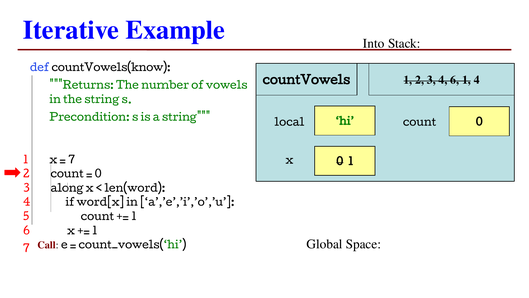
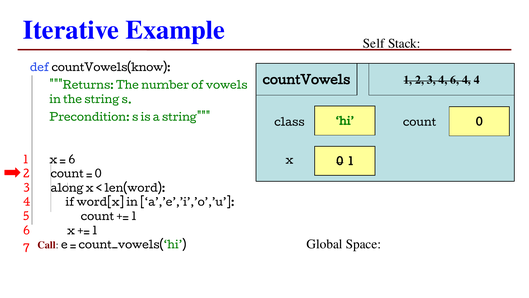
Into: Into -> Self
6 1: 1 -> 4
local: local -> class
7 at (72, 160): 7 -> 6
